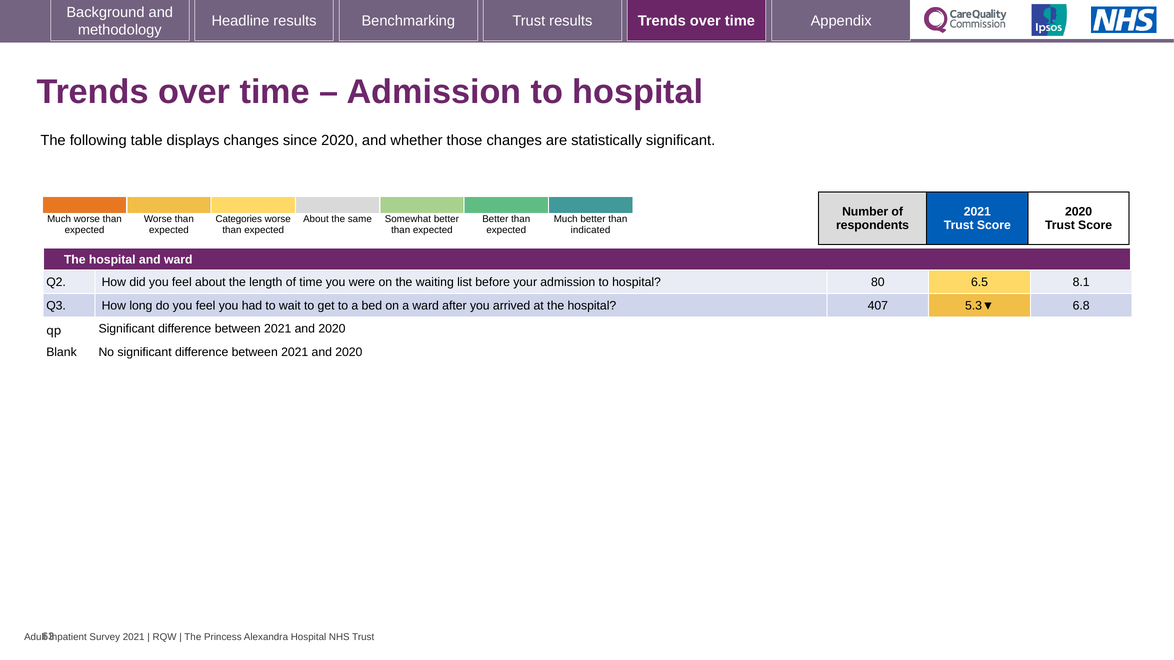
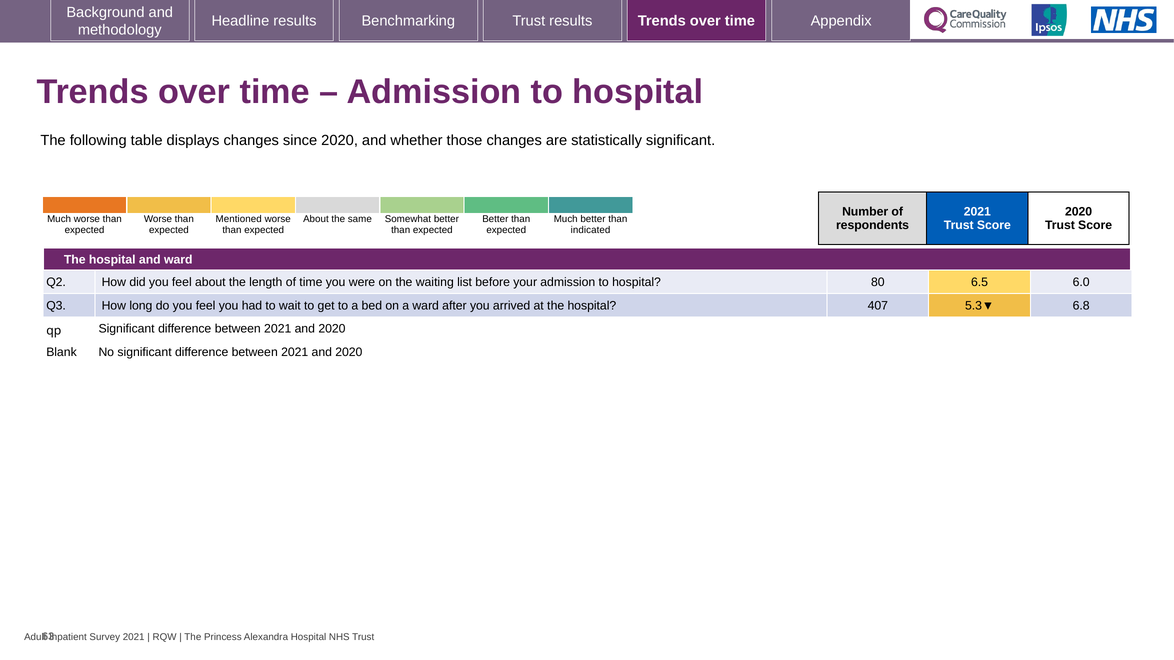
Categories: Categories -> Mentioned
8.1: 8.1 -> 6.0
